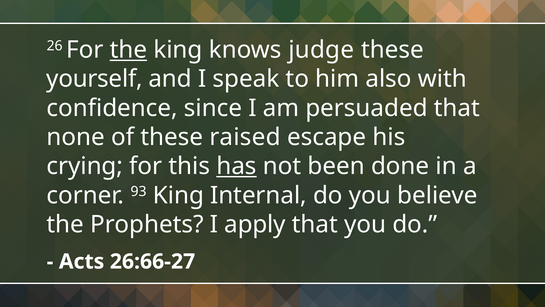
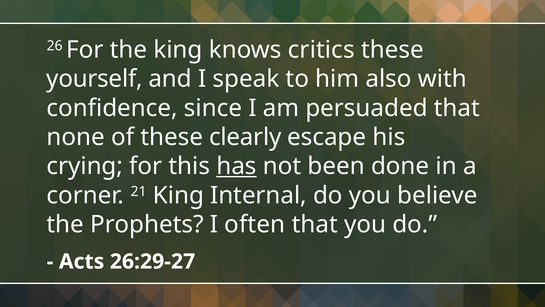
the at (128, 50) underline: present -> none
judge: judge -> critics
raised: raised -> clearly
93: 93 -> 21
apply: apply -> often
26:66-27: 26:66-27 -> 26:29-27
